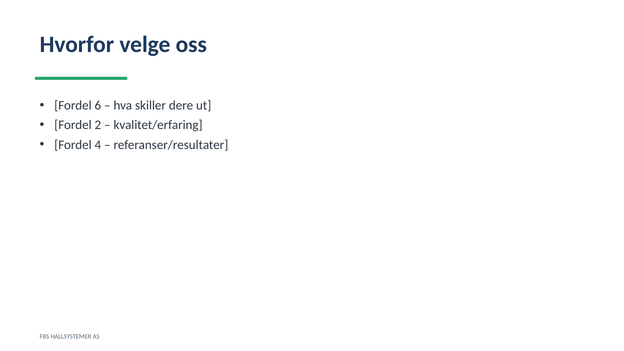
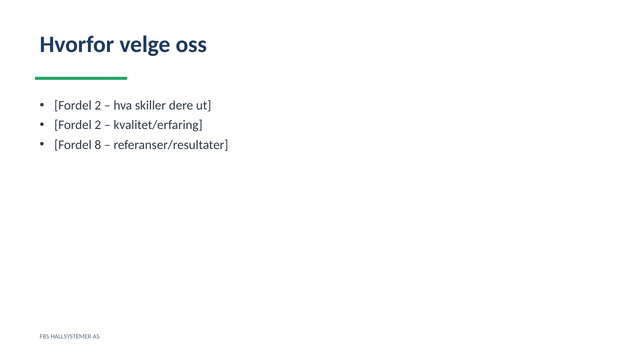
6 at (98, 106): 6 -> 2
4: 4 -> 8
